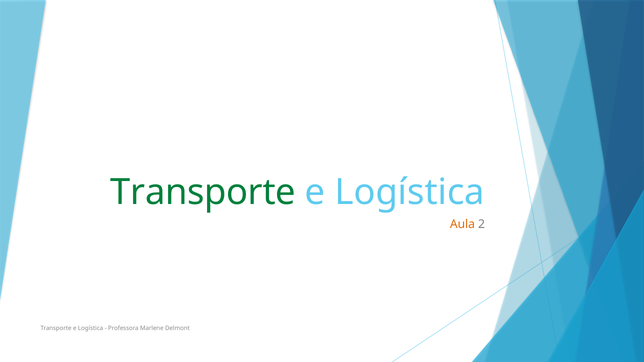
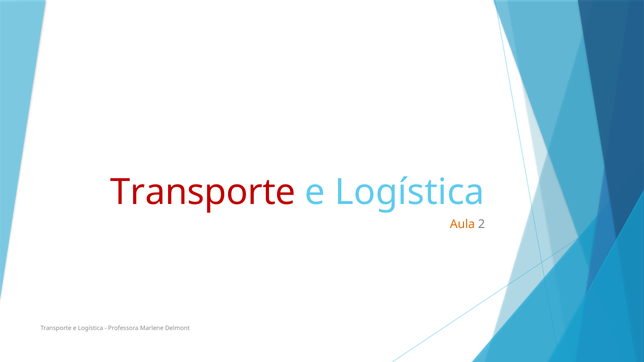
Transporte at (203, 192) colour: green -> red
